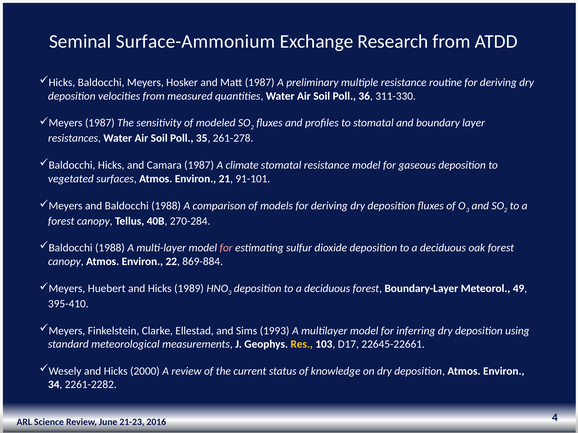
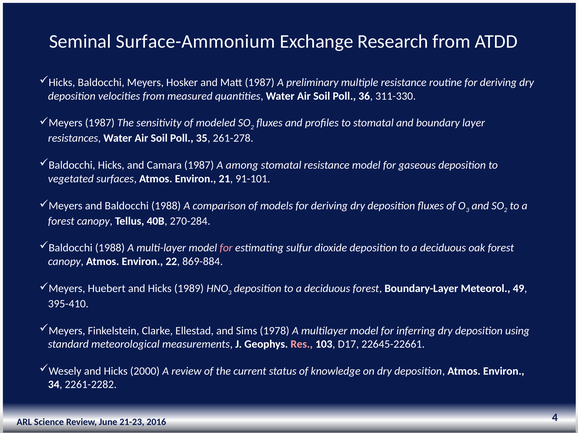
climate: climate -> among
1993: 1993 -> 1978
Res colour: yellow -> pink
